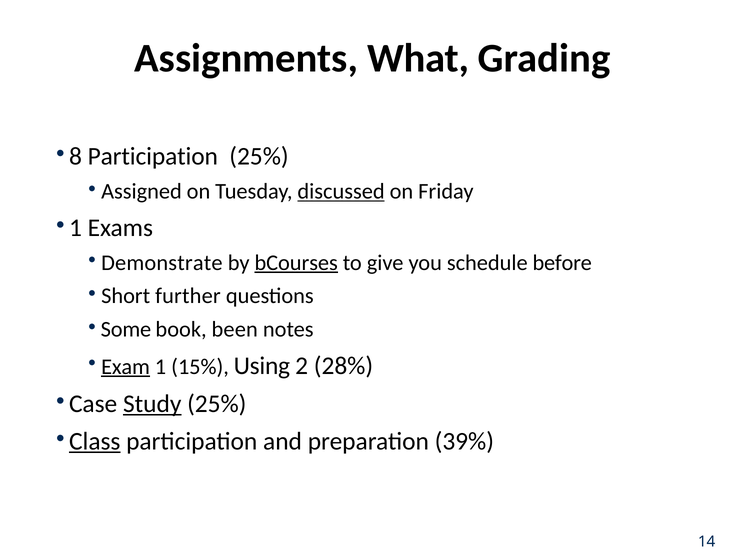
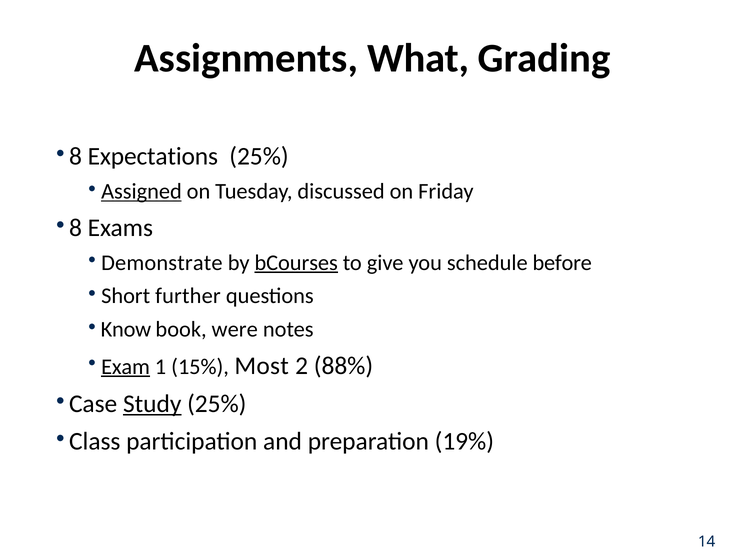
8 Participation: Participation -> Expectations
Assigned underline: none -> present
discussed underline: present -> none
1 at (75, 228): 1 -> 8
Some: Some -> Know
been: been -> were
Using: Using -> Most
28%: 28% -> 88%
Class underline: present -> none
39%: 39% -> 19%
